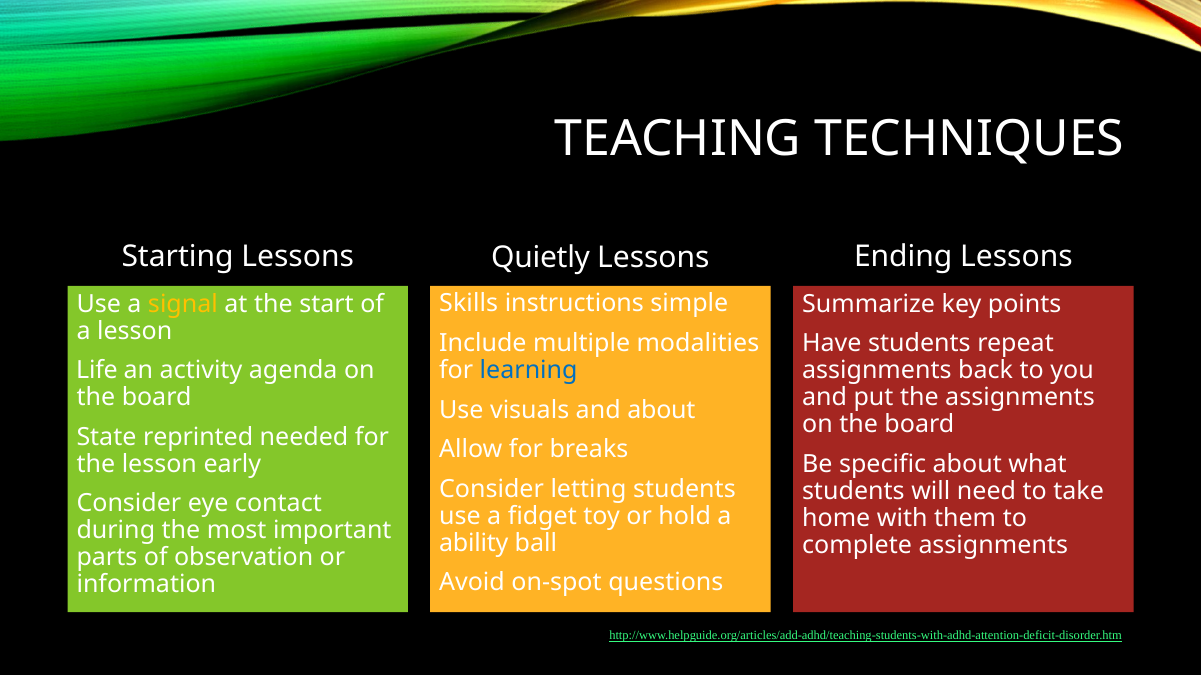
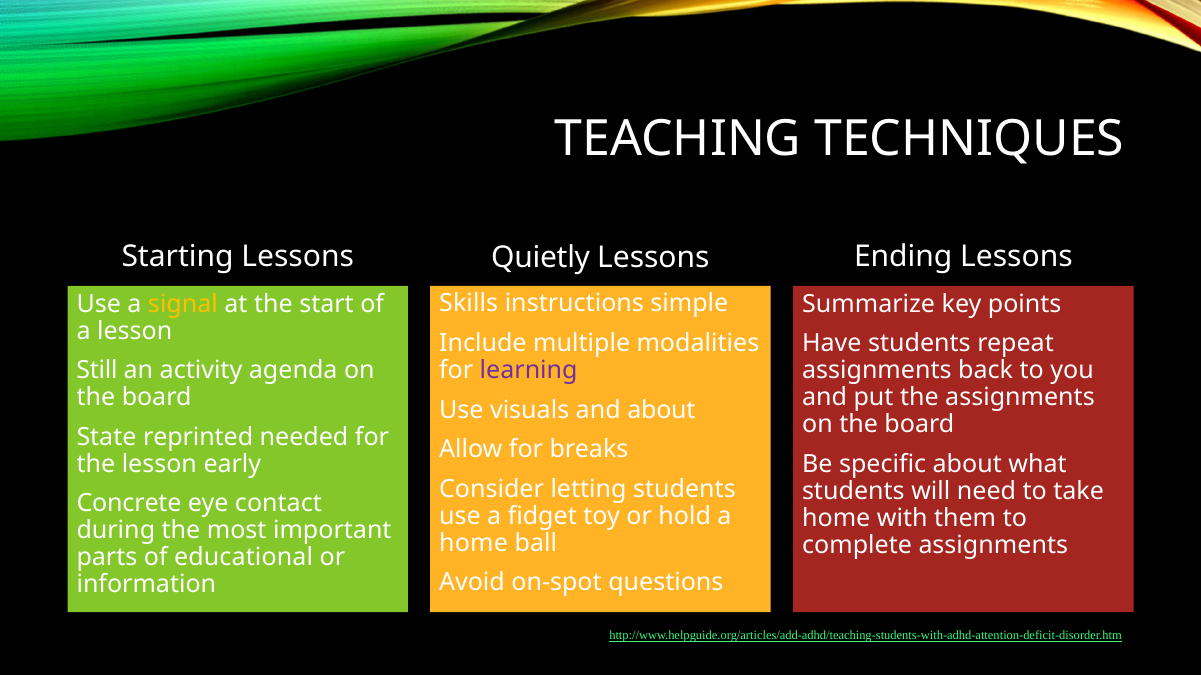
learning colour: blue -> purple
Life: Life -> Still
Consider at (129, 504): Consider -> Concrete
ability at (474, 543): ability -> home
observation: observation -> educational
